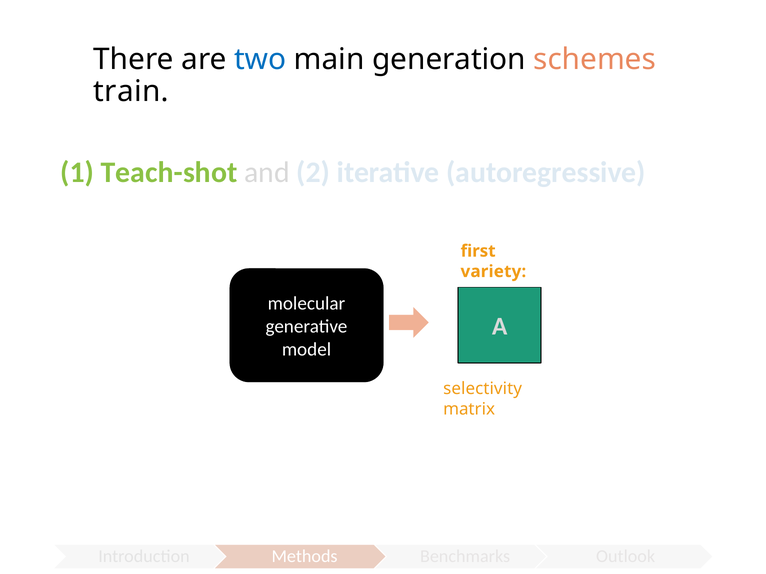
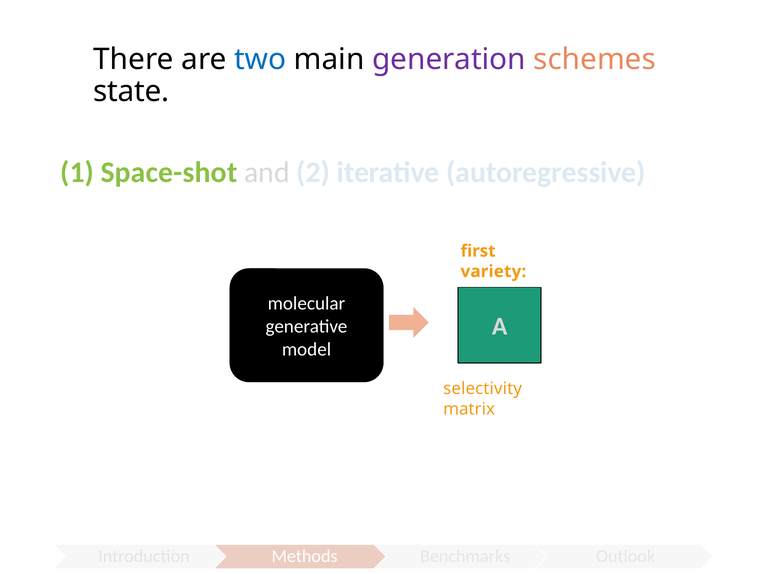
generation colour: black -> purple
train: train -> state
Teach-shot: Teach-shot -> Space-shot
